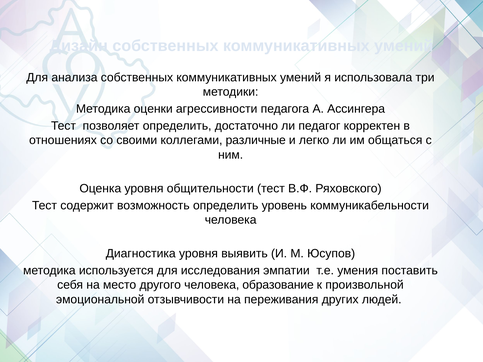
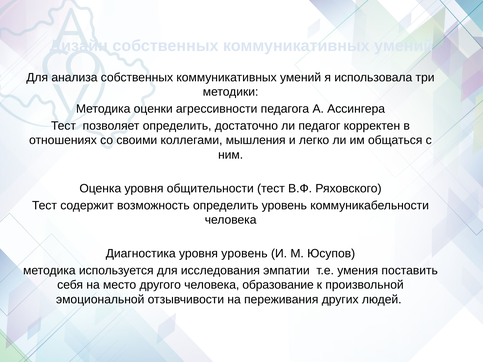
различные: различные -> мышления
уровня выявить: выявить -> уровень
